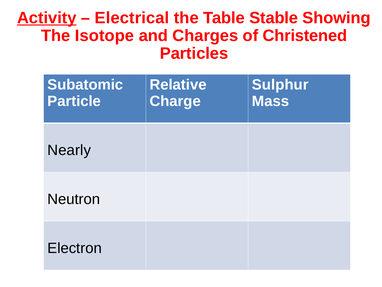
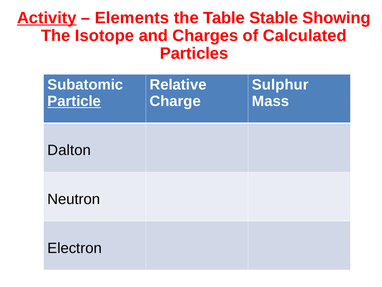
Electrical: Electrical -> Elements
Christened: Christened -> Calculated
Particle underline: none -> present
Nearly: Nearly -> Dalton
